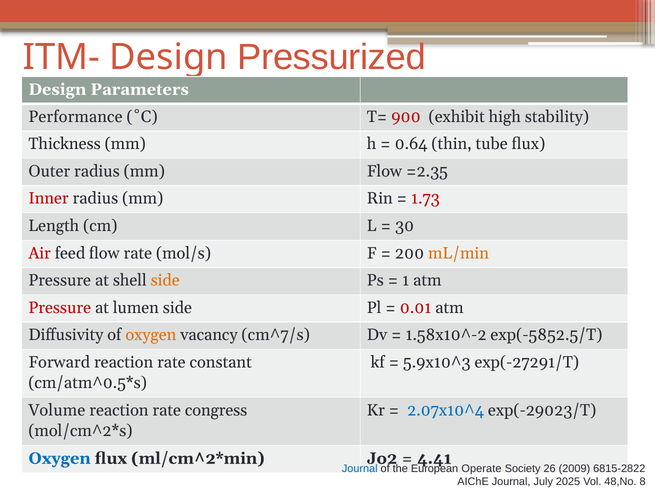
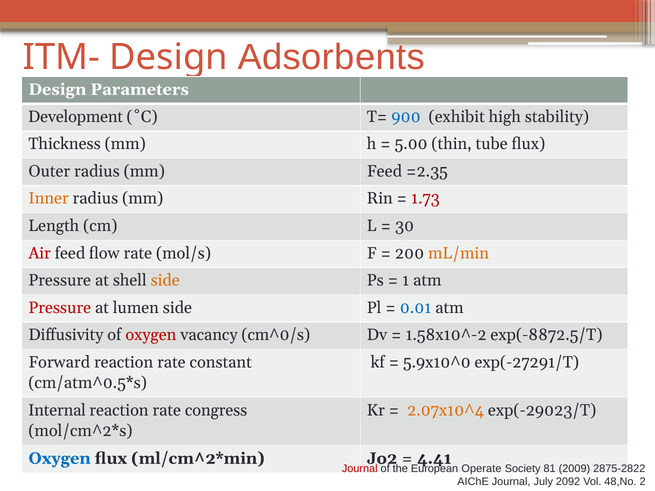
Pressurized: Pressurized -> Adsorbents
Performance: Performance -> Development
900 colour: red -> blue
0.64: 0.64 -> 5.00
mm Flow: Flow -> Feed
Inner colour: red -> orange
0.01 colour: red -> blue
oxygen at (151, 335) colour: orange -> red
cm^7/s: cm^7/s -> cm^0/s
exp(-5852.5/T: exp(-5852.5/T -> exp(-8872.5/T
5.9x10^3: 5.9x10^3 -> 5.9x10^0
Volume: Volume -> Internal
2.07x10^4 colour: blue -> orange
Journal at (360, 469) colour: blue -> red
26: 26 -> 81
6815-2822: 6815-2822 -> 2875-2822
2025: 2025 -> 2092
8: 8 -> 2
